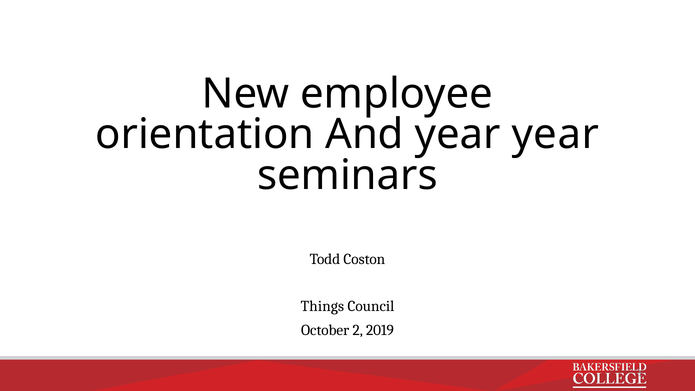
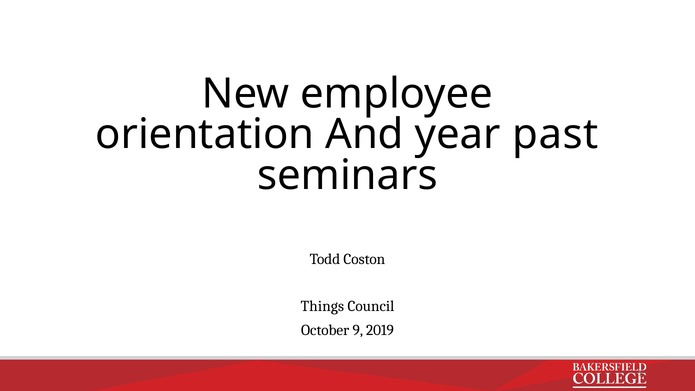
year year: year -> past
2: 2 -> 9
